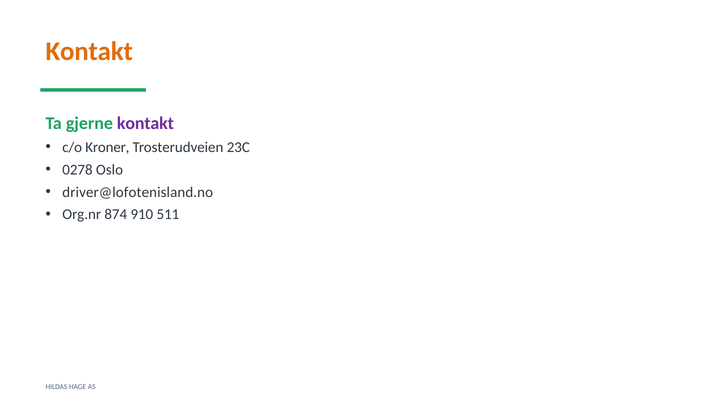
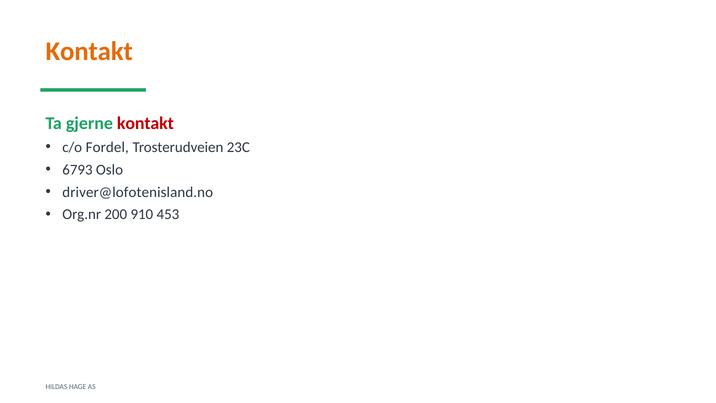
kontakt at (145, 123) colour: purple -> red
Kroner: Kroner -> Fordel
0278: 0278 -> 6793
874: 874 -> 200
511: 511 -> 453
